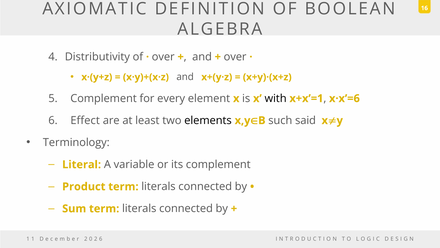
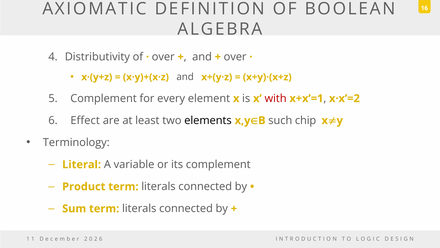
with colour: black -> red
x·x’=6: x·x’=6 -> x·x’=2
said: said -> chip
